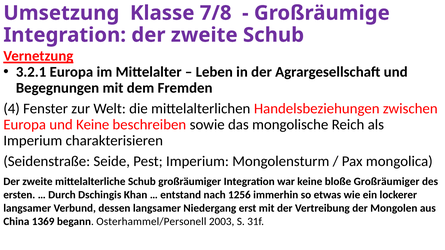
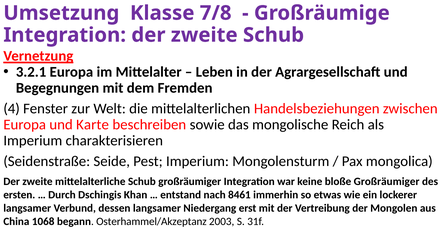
und Keine: Keine -> Karte
1256: 1256 -> 8461
1369: 1369 -> 1068
Osterhammel/Personell: Osterhammel/Personell -> Osterhammel/Akzeptanz
